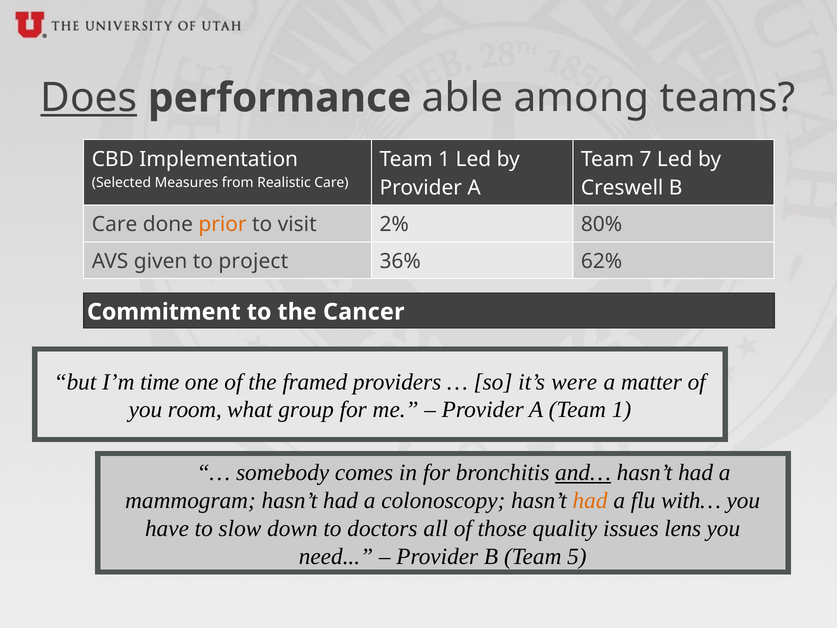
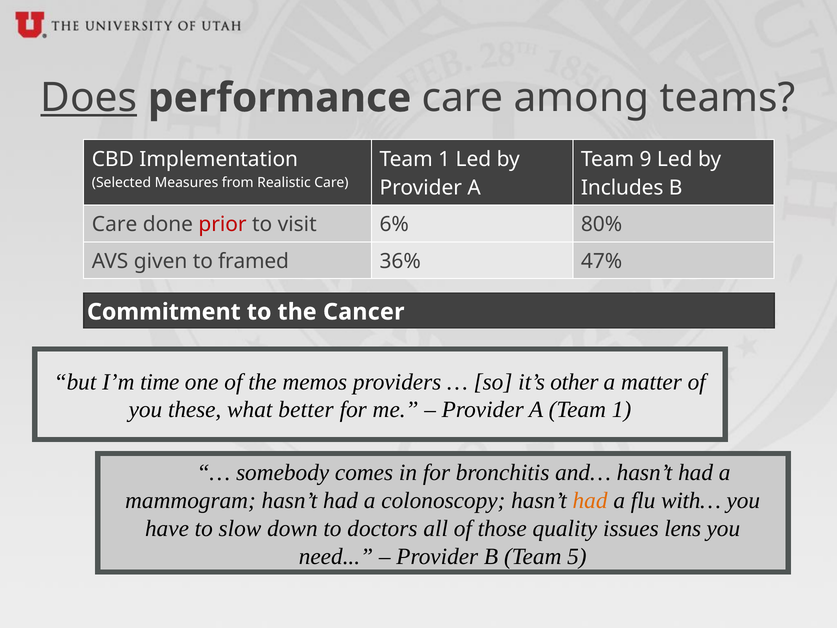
performance able: able -> care
7: 7 -> 9
Creswell: Creswell -> Includes
prior colour: orange -> red
2%: 2% -> 6%
project: project -> framed
62%: 62% -> 47%
framed: framed -> memos
were: were -> other
room: room -> these
group: group -> better
and… underline: present -> none
